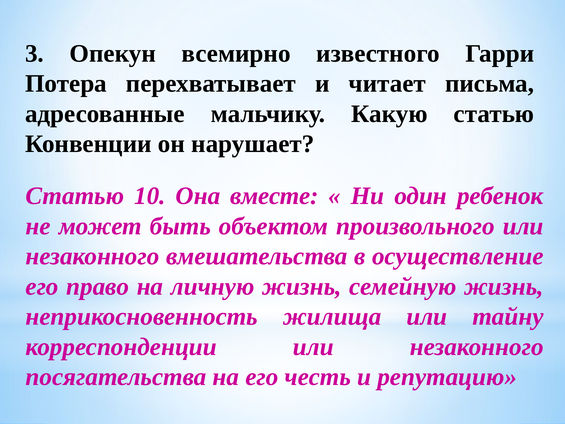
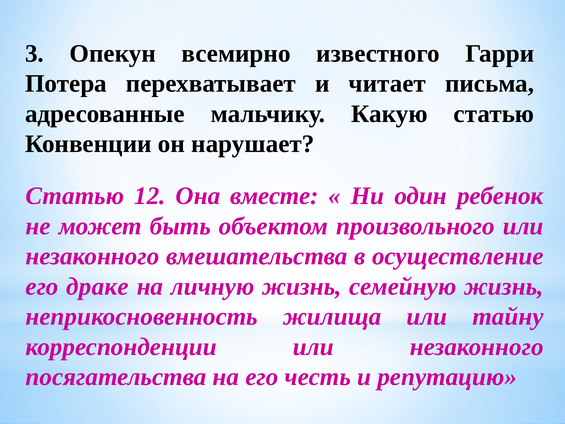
10: 10 -> 12
право: право -> драке
